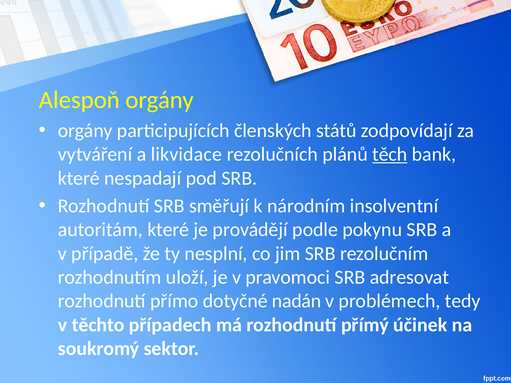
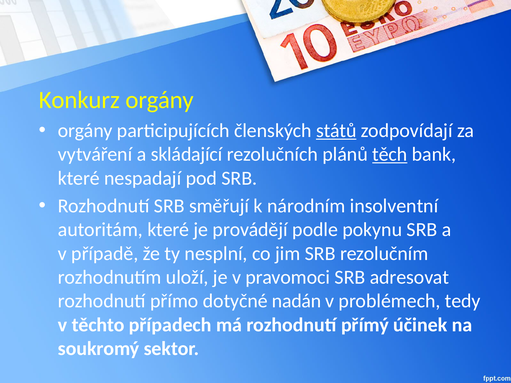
Alespoň: Alespoň -> Konkurz
států underline: none -> present
likvidace: likvidace -> skládající
